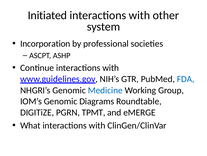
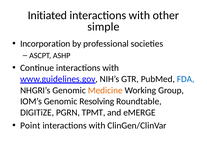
system: system -> simple
Medicine colour: blue -> orange
Diagrams: Diagrams -> Resolving
What: What -> Point
